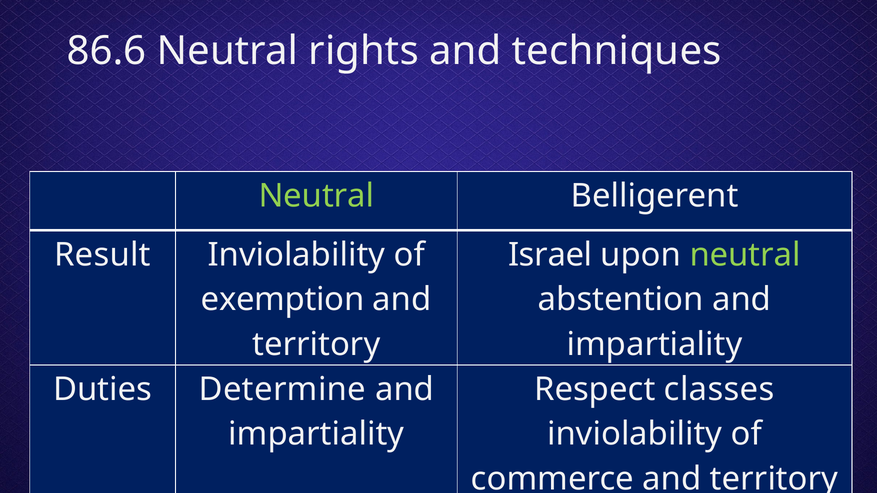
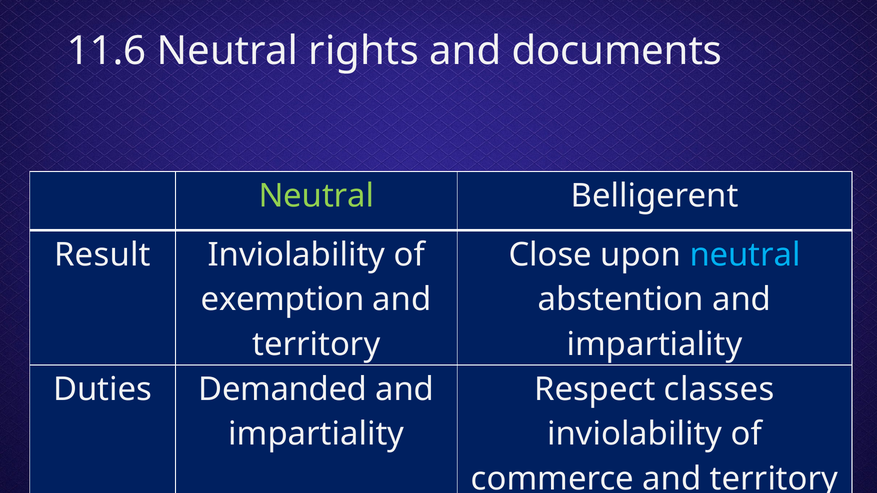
86.6: 86.6 -> 11.6
techniques: techniques -> documents
Israel: Israel -> Close
neutral at (745, 255) colour: light green -> light blue
Determine: Determine -> Demanded
